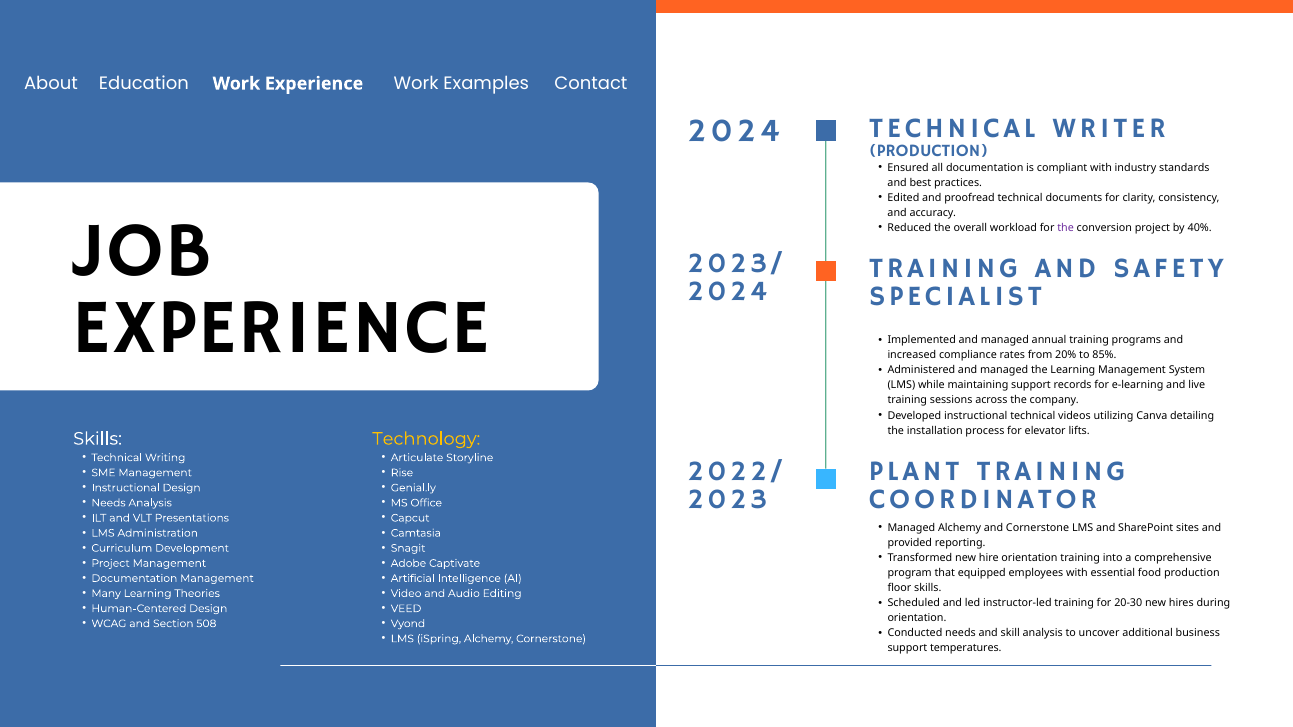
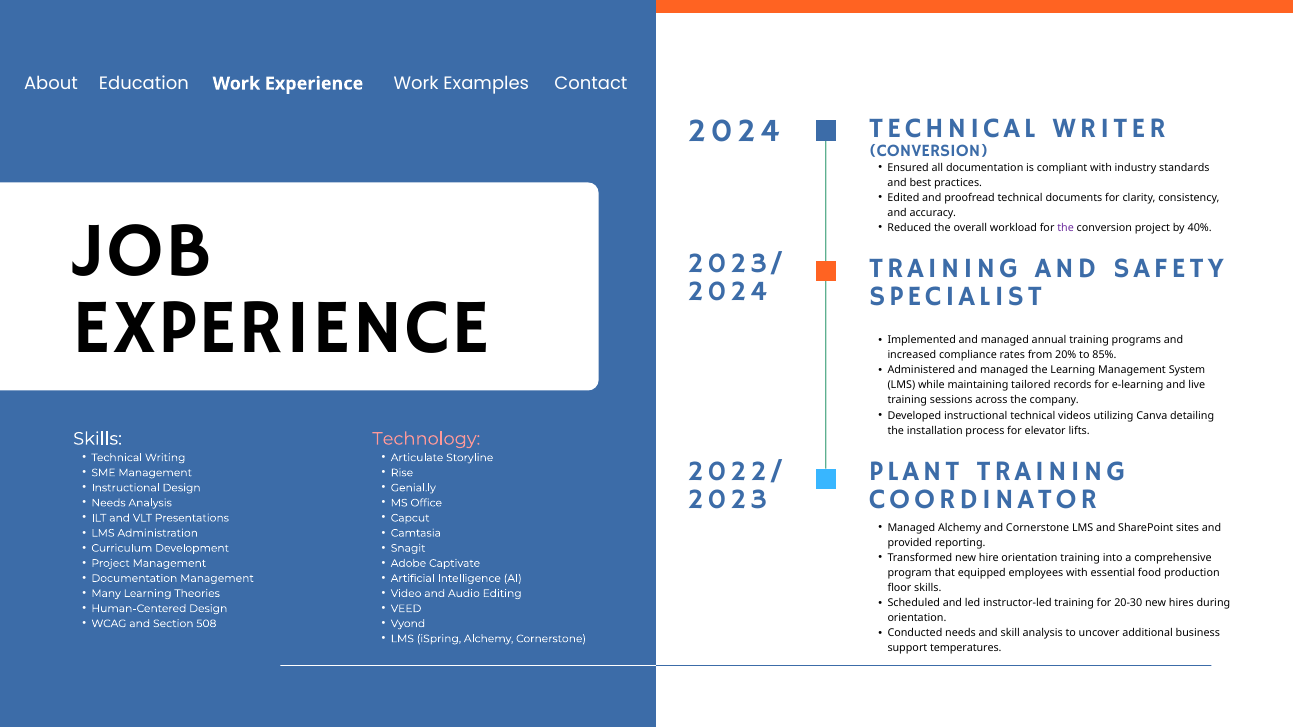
PRODUCTION at (929, 151): PRODUCTION -> CONVERSION
maintaining support: support -> tailored
Technology colour: yellow -> pink
